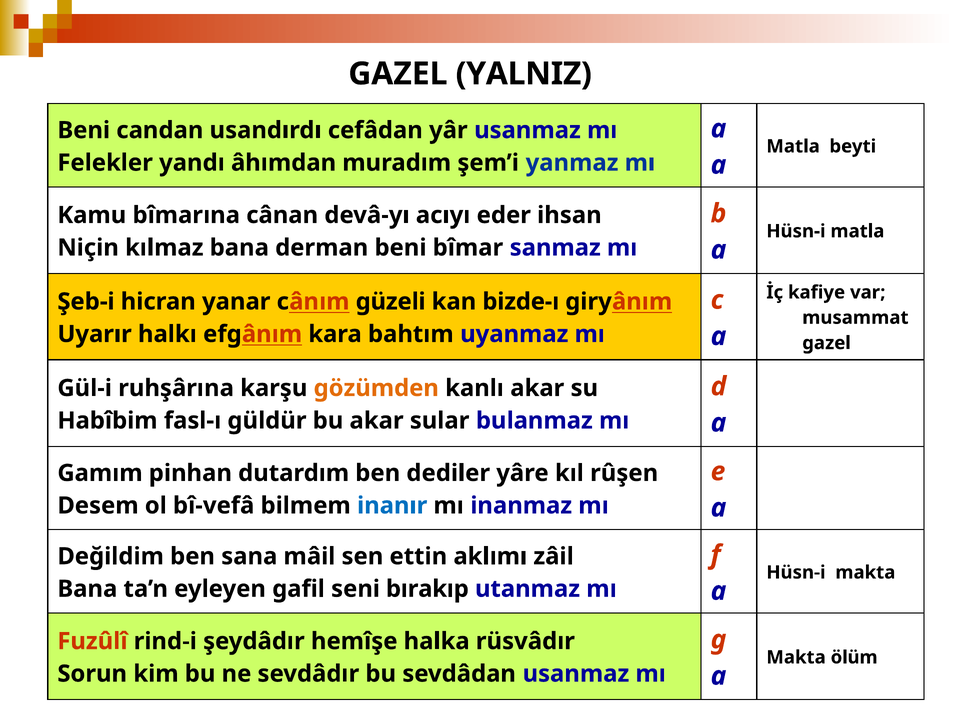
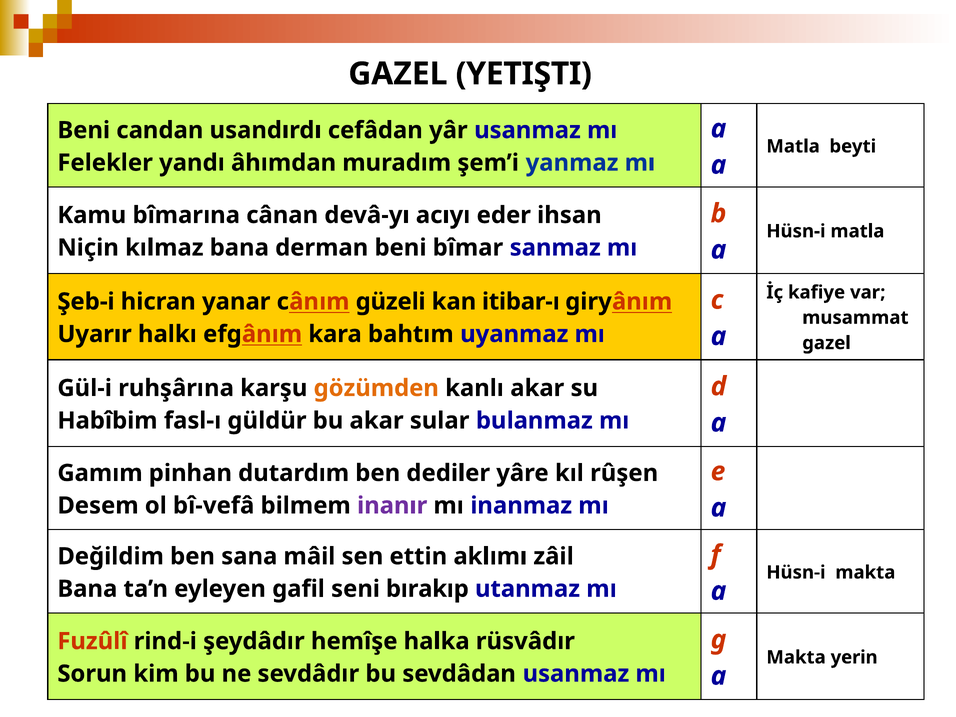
YALNIZ: YALNIZ -> YETIŞTI
bizde-ı: bizde-ı -> itibar-ı
inanır colour: blue -> purple
ölüm: ölüm -> yerin
